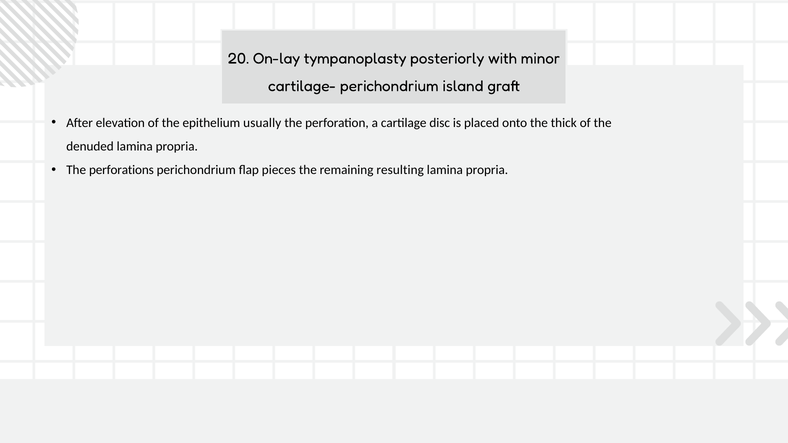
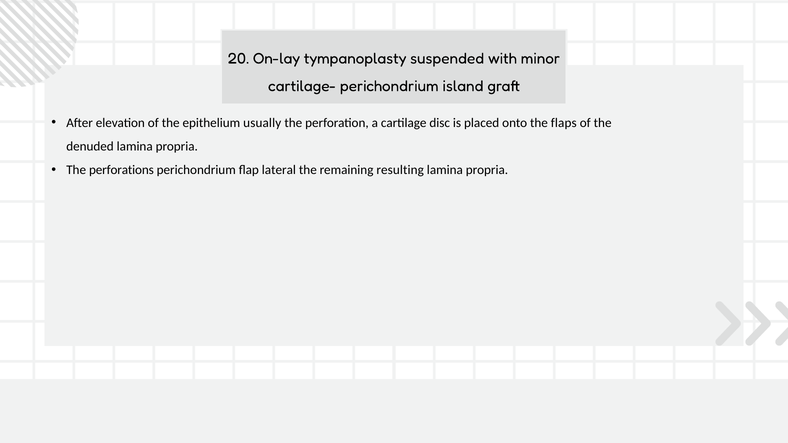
posteriorly: posteriorly -> suspended
thick: thick -> flaps
pieces: pieces -> lateral
